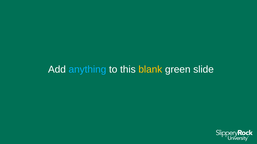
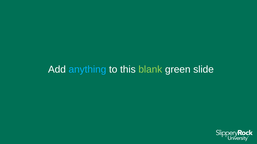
blank colour: yellow -> light green
